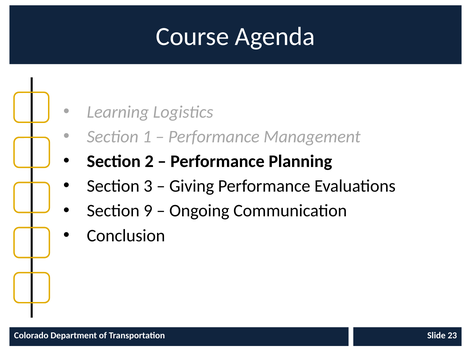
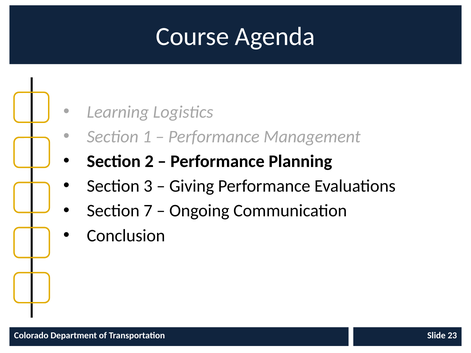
9: 9 -> 7
